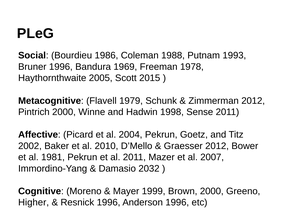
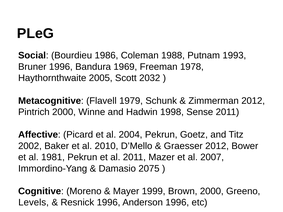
2015: 2015 -> 2032
2032: 2032 -> 2075
Higher: Higher -> Levels
